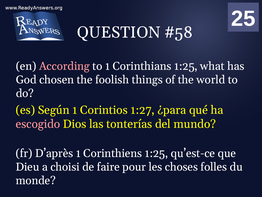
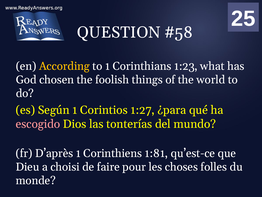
According colour: pink -> yellow
Corinthians 1:25: 1:25 -> 1:23
Corinthiens 1:25: 1:25 -> 1:81
